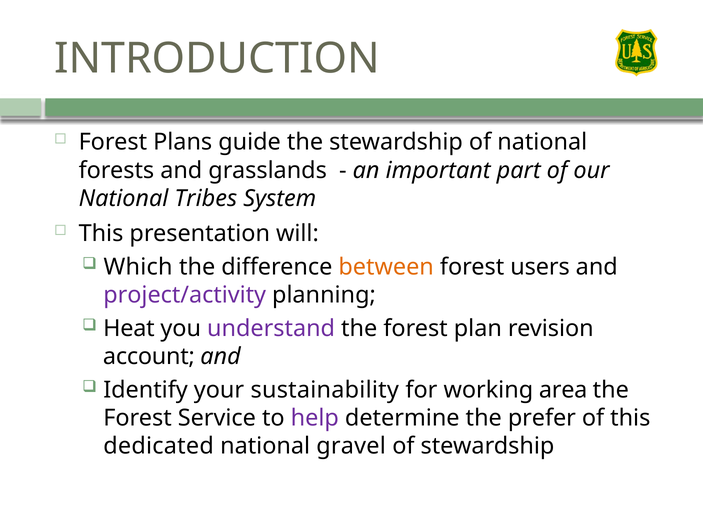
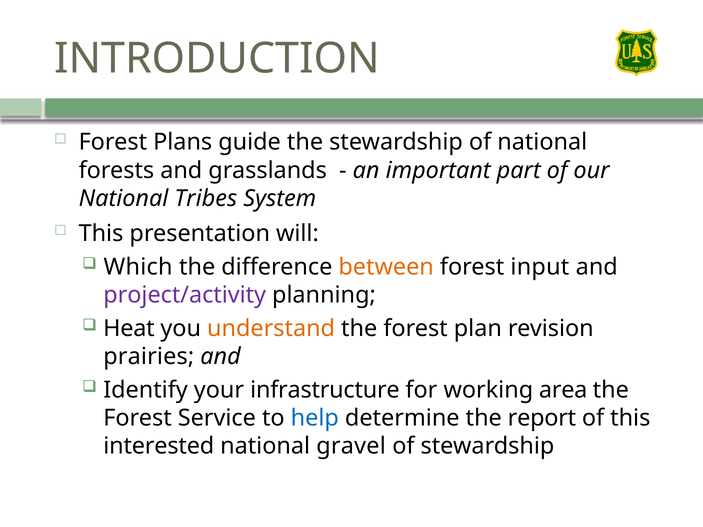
users: users -> input
understand colour: purple -> orange
account: account -> prairies
sustainability: sustainability -> infrastructure
help colour: purple -> blue
prefer: prefer -> report
dedicated: dedicated -> interested
